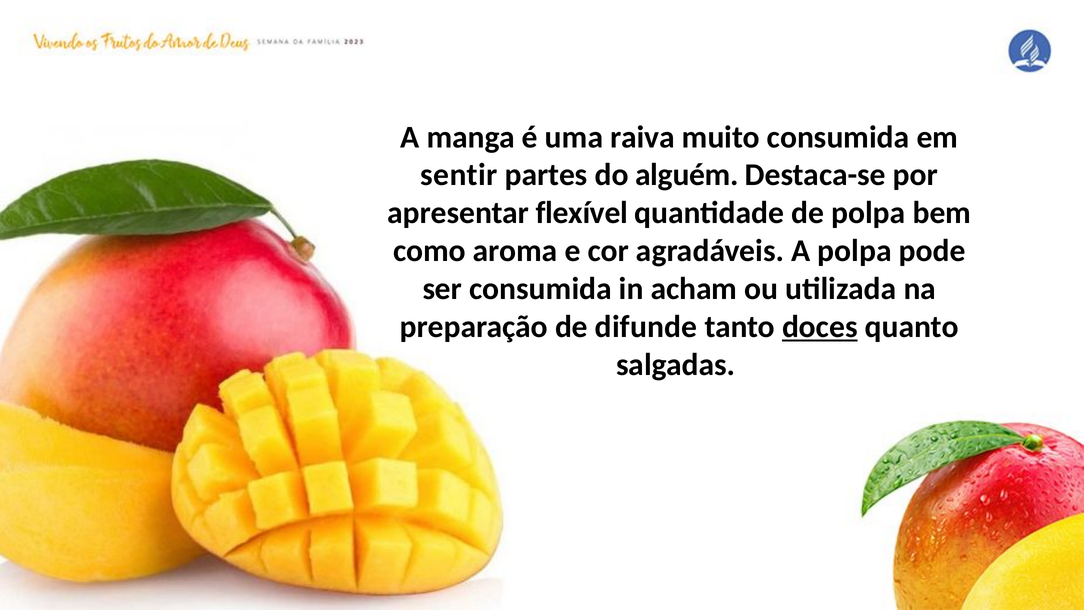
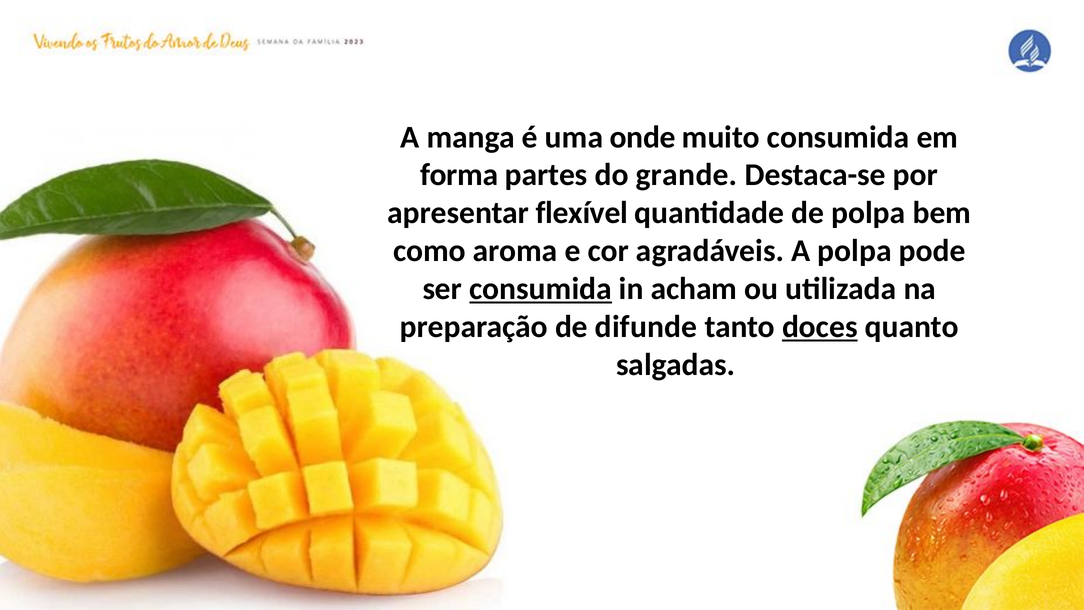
raiva: raiva -> onde
sentir: sentir -> forma
alguém: alguém -> grande
consumida at (541, 289) underline: none -> present
